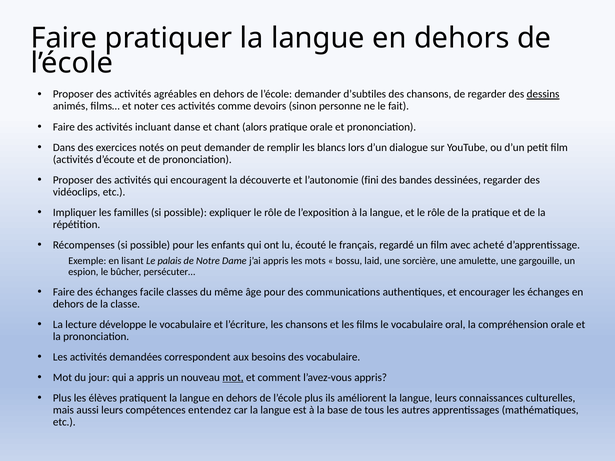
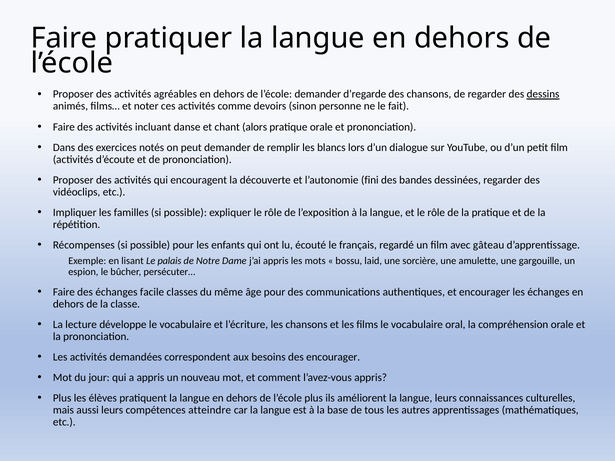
d’subtiles: d’subtiles -> d’regarde
acheté: acheté -> gâteau
des vocabulaire: vocabulaire -> encourager
mot at (233, 378) underline: present -> none
entendez: entendez -> atteindre
